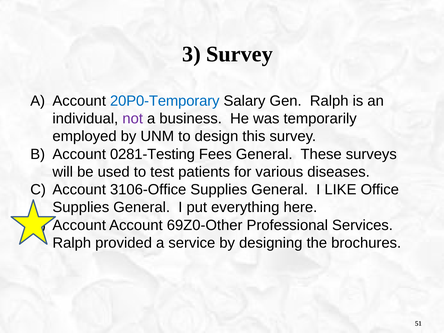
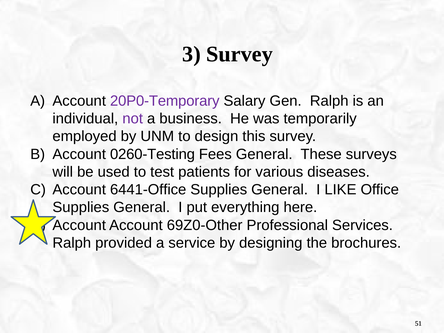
20P0-Temporary colour: blue -> purple
0281-Testing: 0281-Testing -> 0260-Testing
3106-Office: 3106-Office -> 6441-Office
